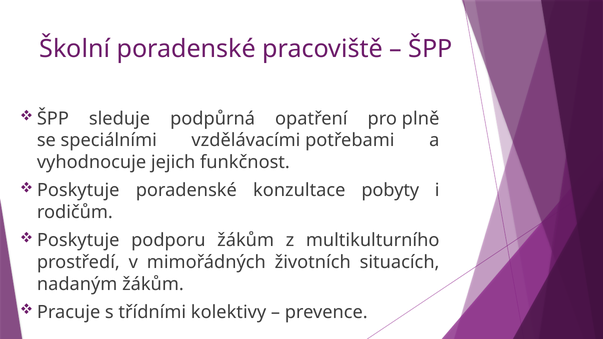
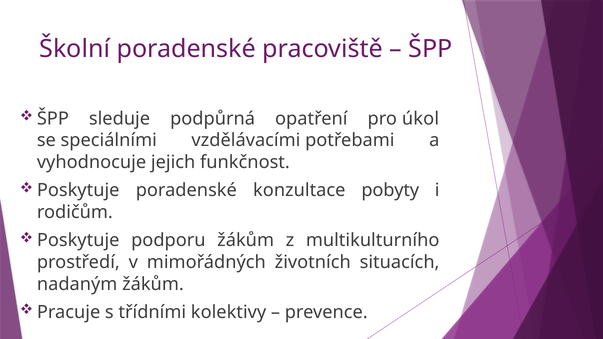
plně: plně -> úkol
